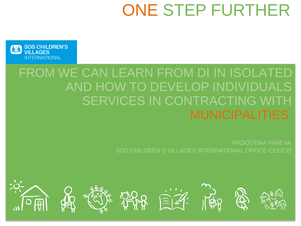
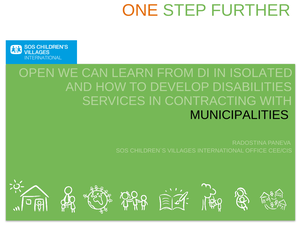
FROM at (37, 73): FROM -> OPEN
INDIVIDUALS: INDIVIDUALS -> DISABILITIES
MUNICIPALITIES colour: orange -> black
